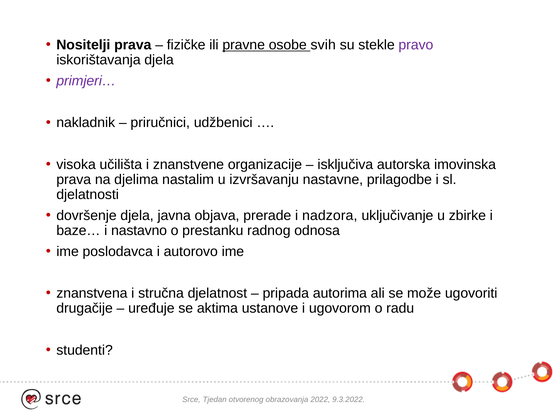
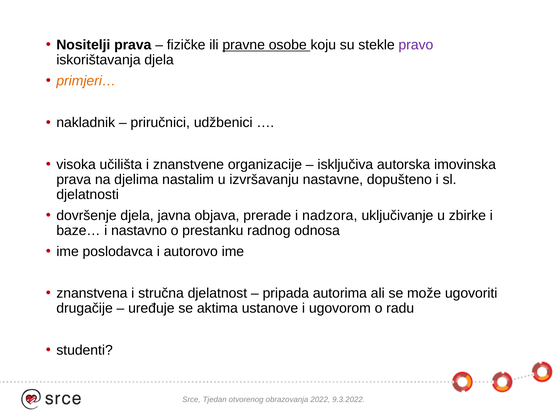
svih: svih -> koju
primjeri… colour: purple -> orange
prilagodbe: prilagodbe -> dopušteno
